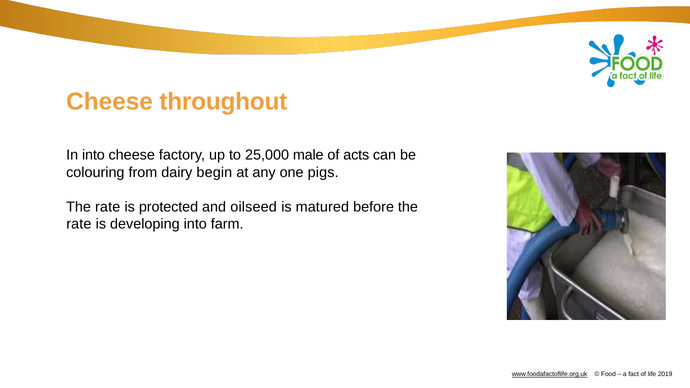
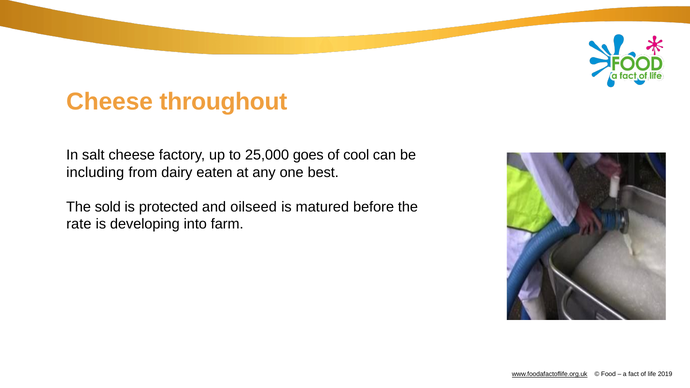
In into: into -> salt
male: male -> goes
acts: acts -> cool
colouring: colouring -> including
begin: begin -> eaten
pigs: pigs -> best
rate at (108, 207): rate -> sold
